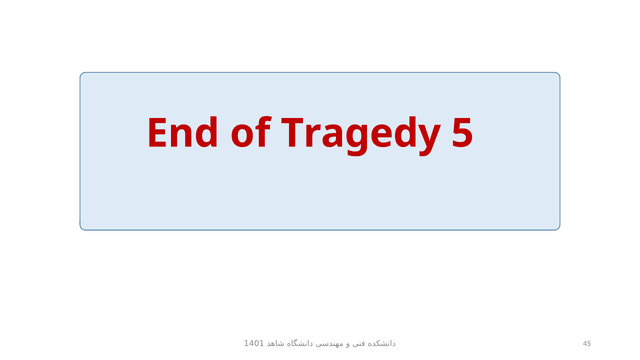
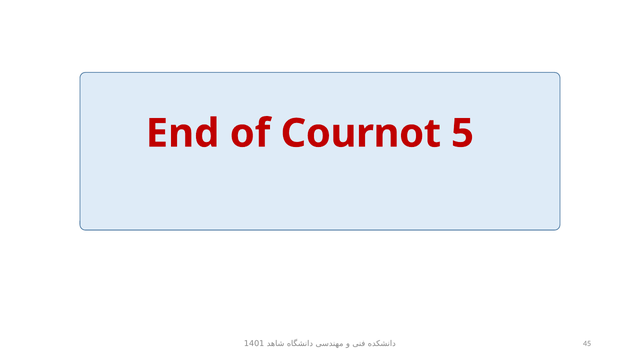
Tragedy: Tragedy -> Cournot
